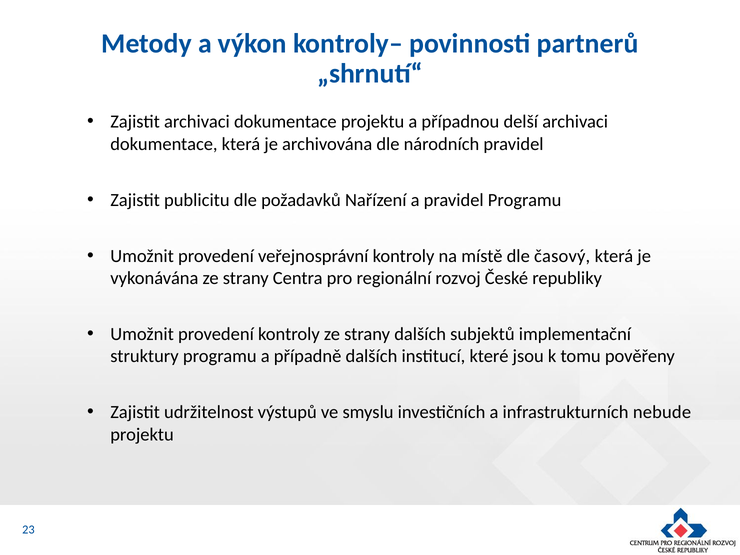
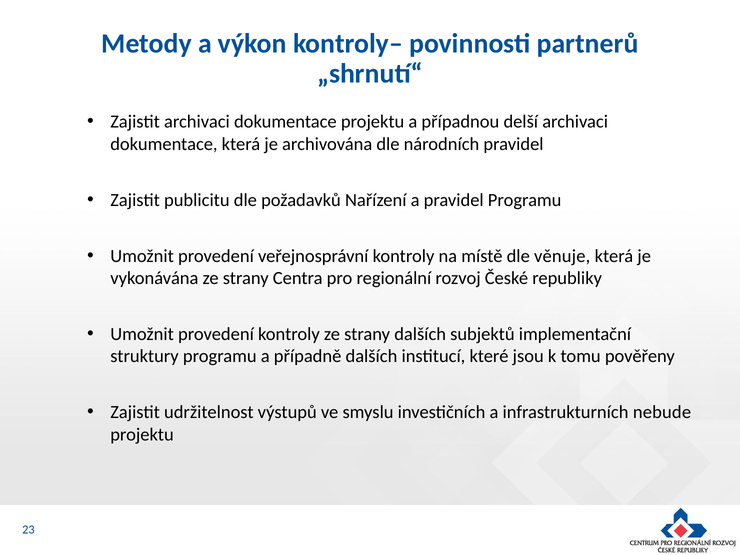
časový: časový -> věnuje
